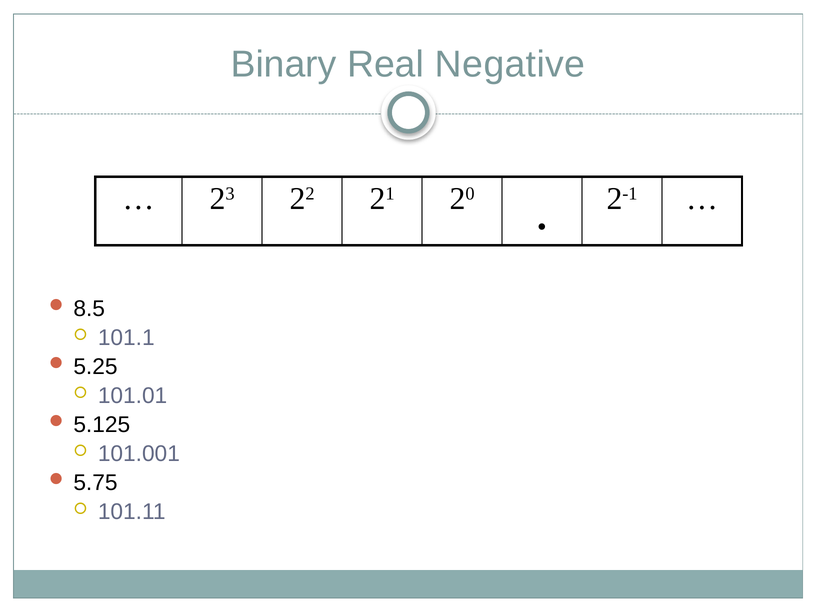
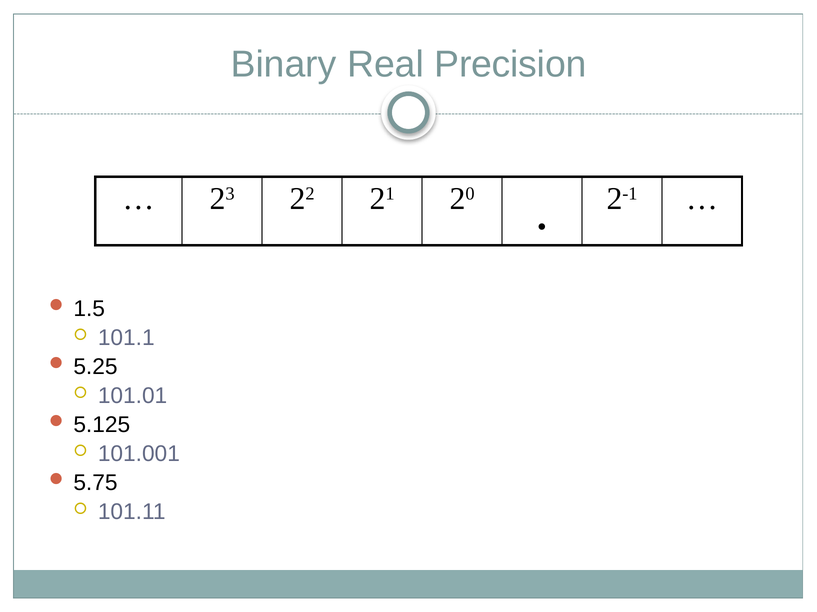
Negative: Negative -> Precision
8.5: 8.5 -> 1.5
